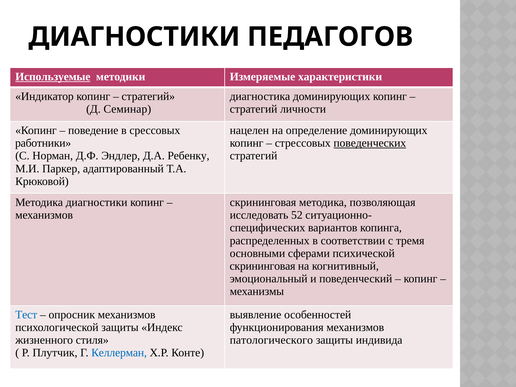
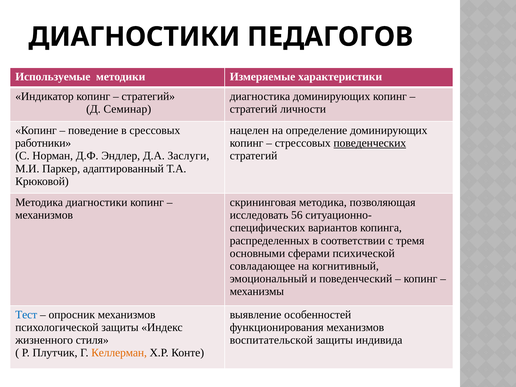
Используемые underline: present -> none
Ребенку: Ребенку -> Заслуги
52: 52 -> 56
скрининговая at (263, 266): скрининговая -> совладающее
патологического: патологического -> воспитательской
Келлерман colour: blue -> orange
